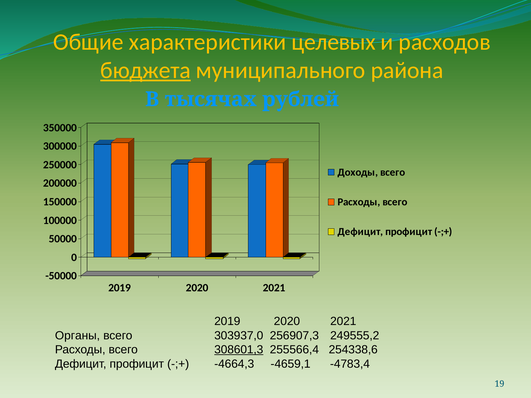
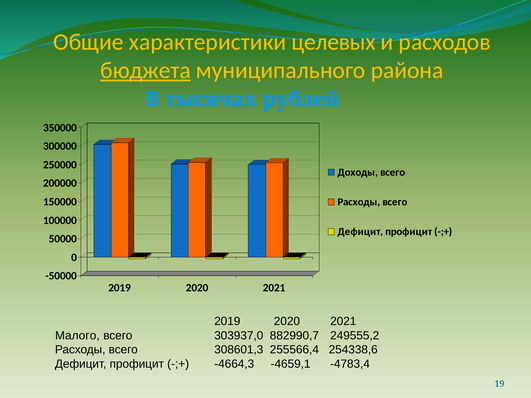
Органы: Органы -> Малого
256907,3: 256907,3 -> 882990,7
308601,3 underline: present -> none
